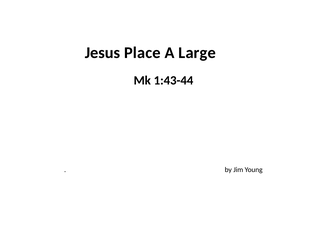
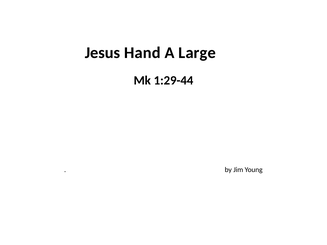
Place: Place -> Hand
1:43-44: 1:43-44 -> 1:29-44
